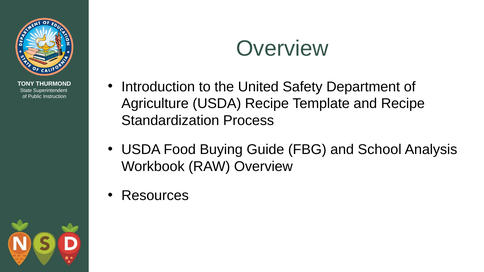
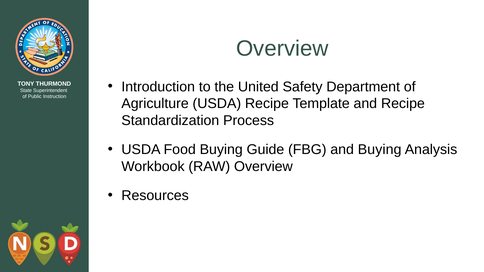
and School: School -> Buying
